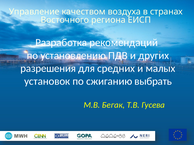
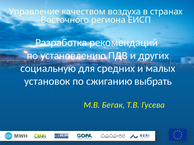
разрешения: разрешения -> социальную
